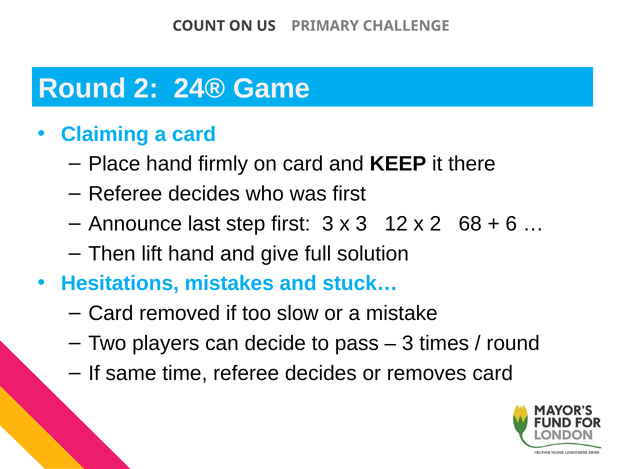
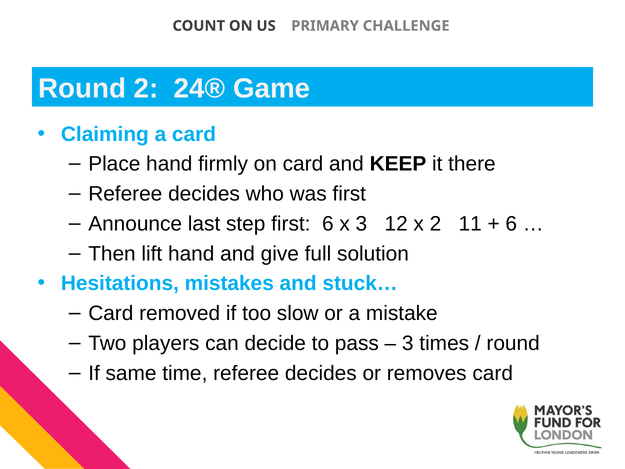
first 3: 3 -> 6
68: 68 -> 11
